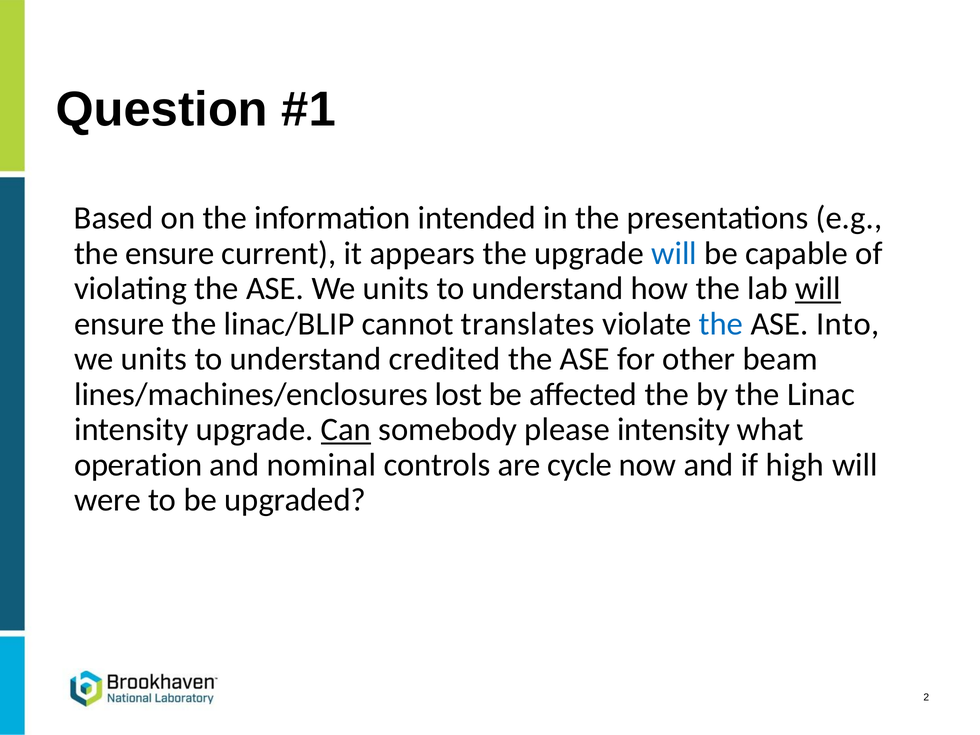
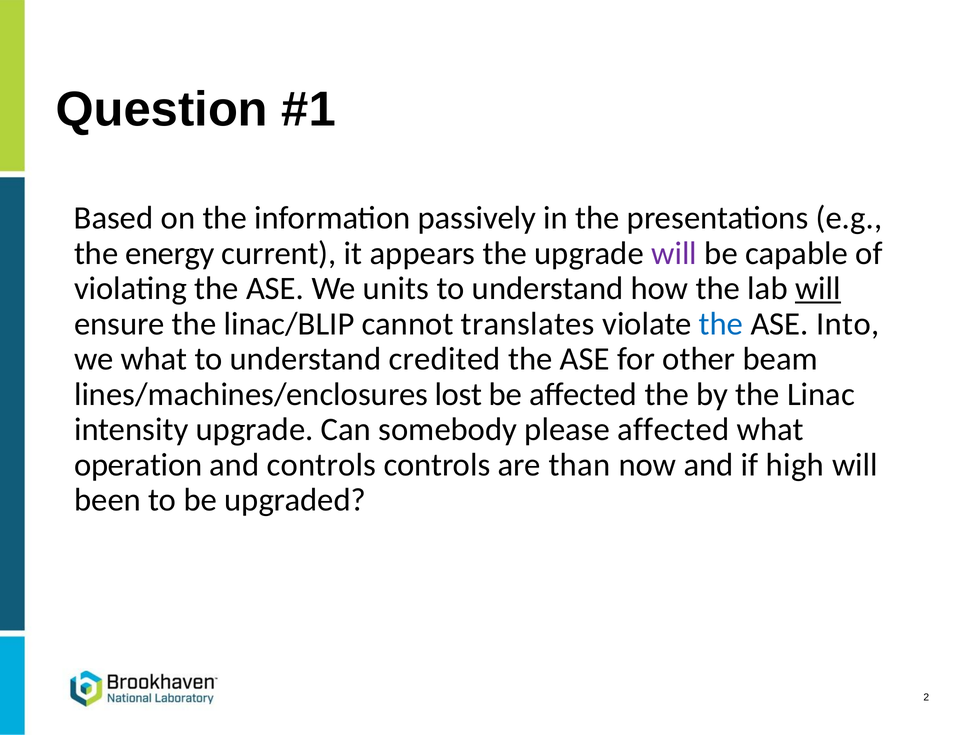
intended: intended -> passively
the ensure: ensure -> energy
will at (674, 253) colour: blue -> purple
units at (154, 359): units -> what
Can underline: present -> none
please intensity: intensity -> affected
and nominal: nominal -> controls
cycle: cycle -> than
were: were -> been
